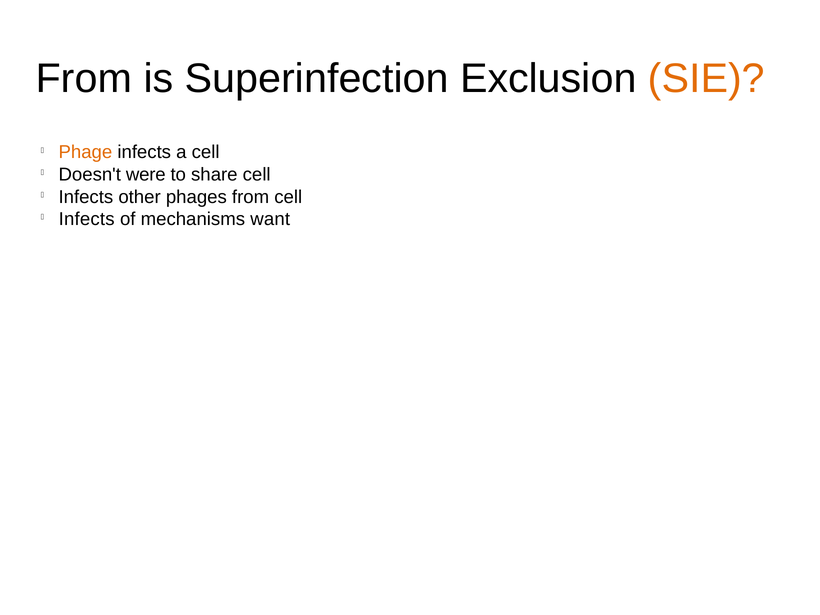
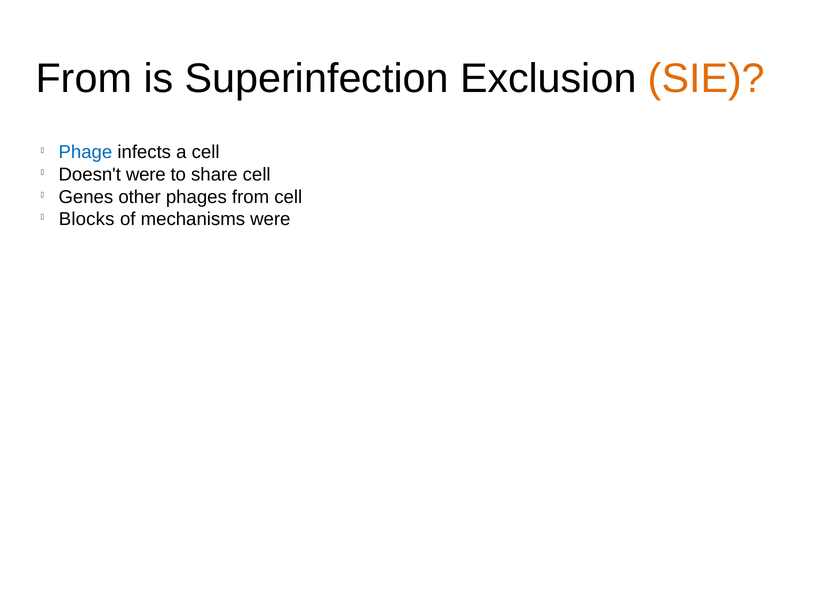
Phage colour: orange -> blue
Infects at (86, 197): Infects -> Genes
Infects at (87, 219): Infects -> Blocks
mechanisms want: want -> were
